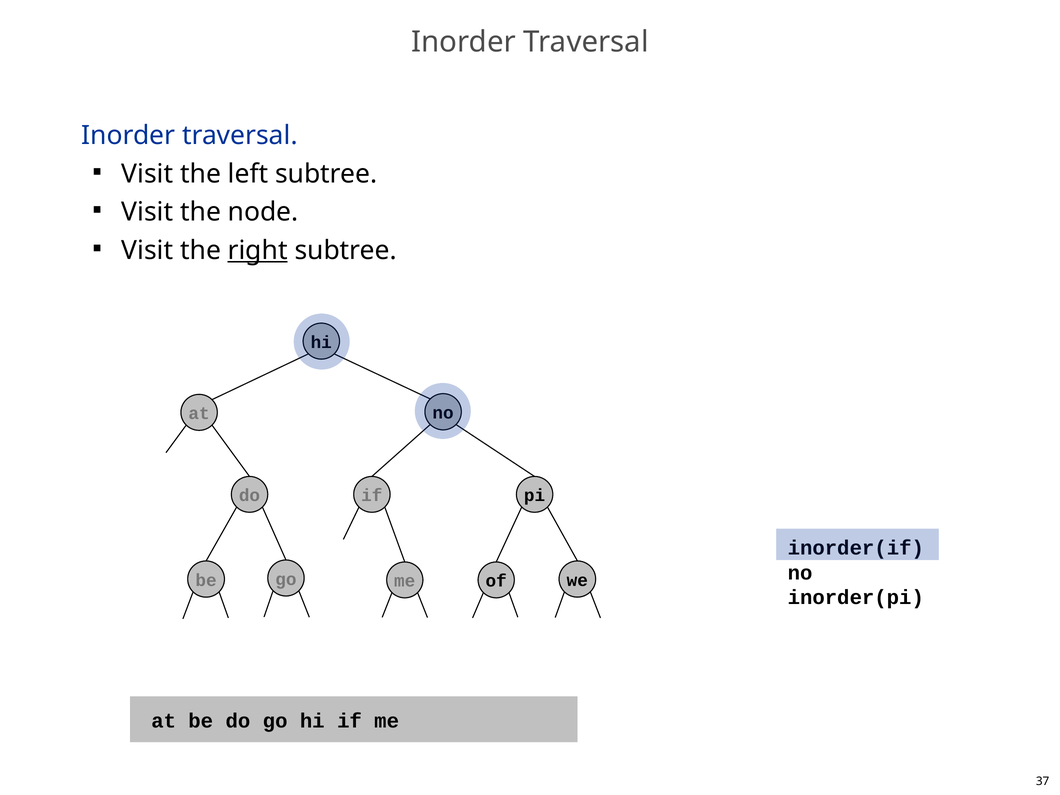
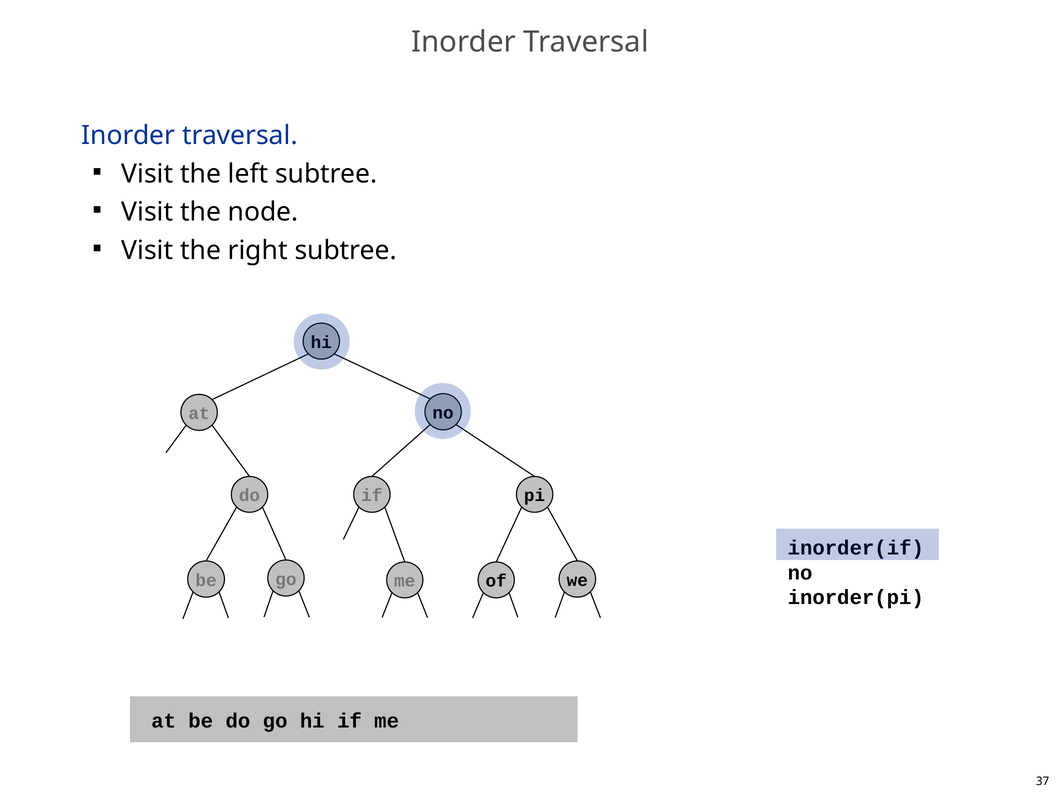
right underline: present -> none
